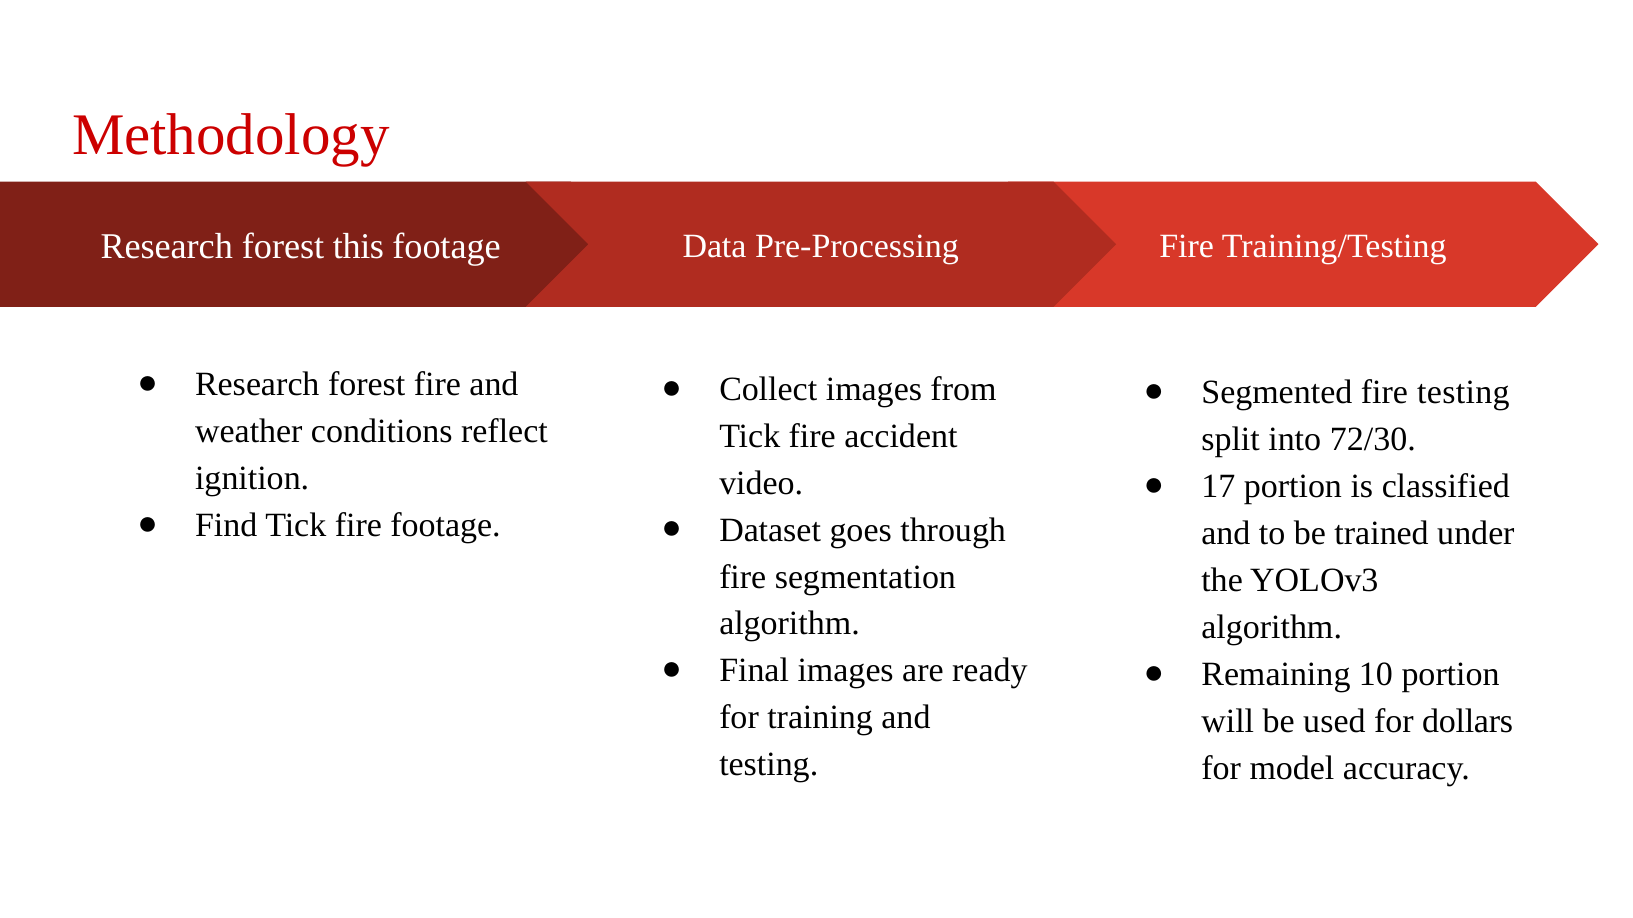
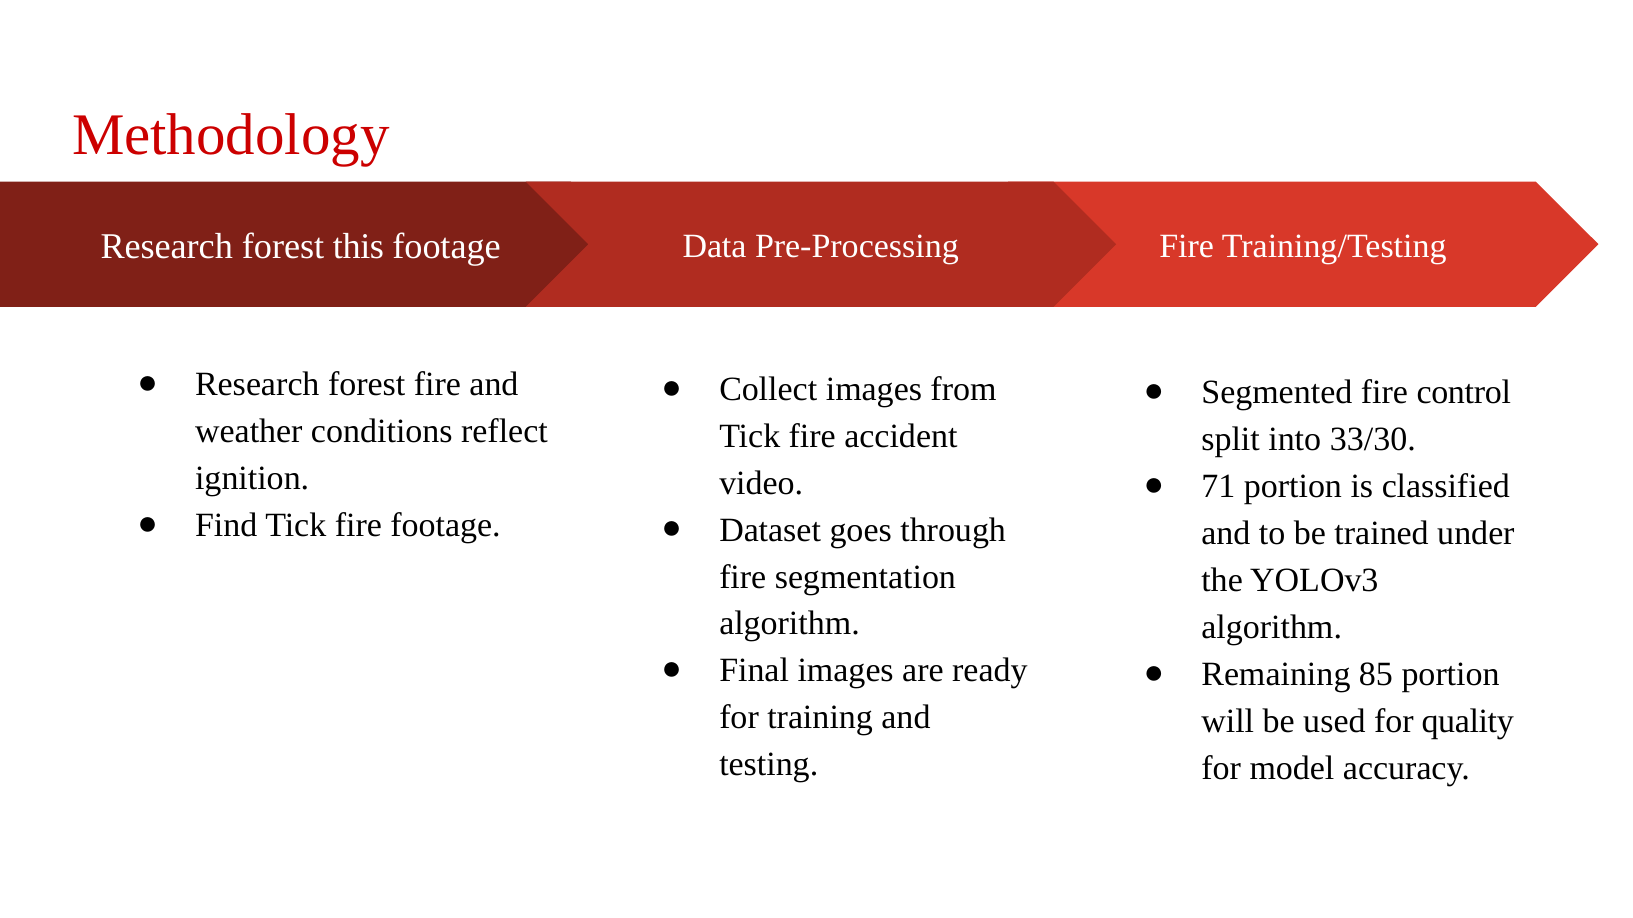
fire testing: testing -> control
72/30: 72/30 -> 33/30
17: 17 -> 71
10: 10 -> 85
dollars: dollars -> quality
